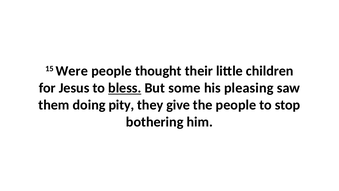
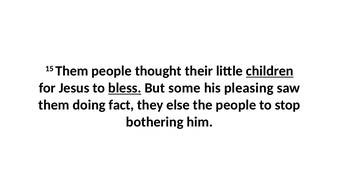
15 Were: Were -> Them
children underline: none -> present
pity: pity -> fact
give: give -> else
